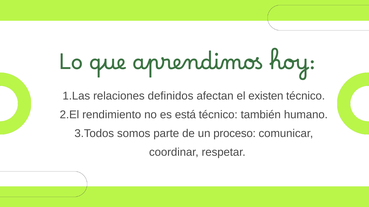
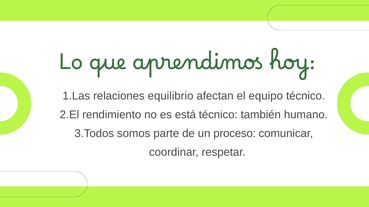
definidos: definidos -> equilibrio
existen: existen -> equipo
